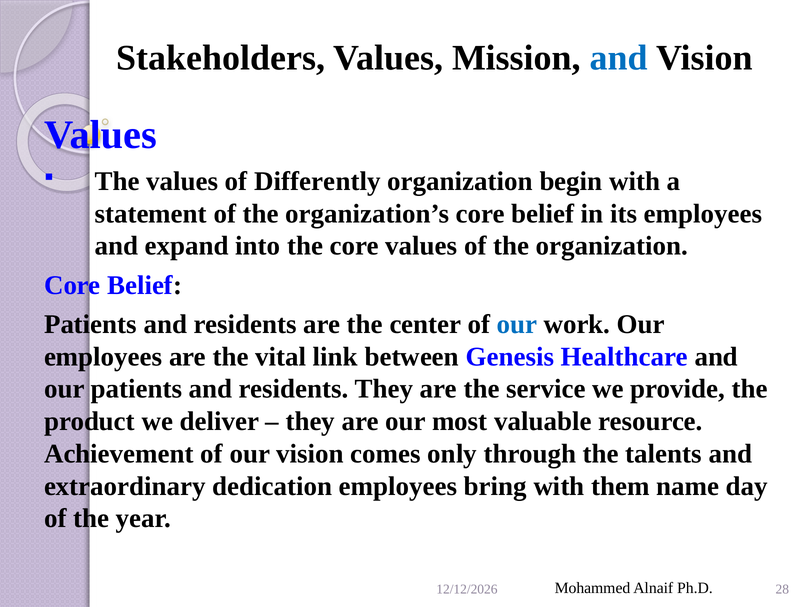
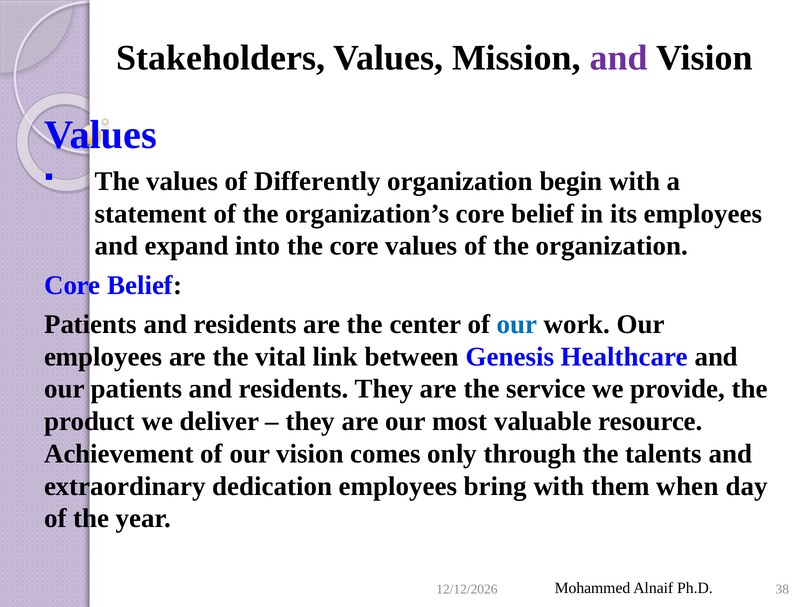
and at (619, 58) colour: blue -> purple
name: name -> when
28: 28 -> 38
